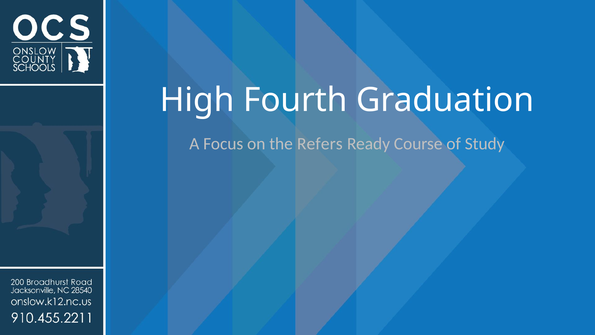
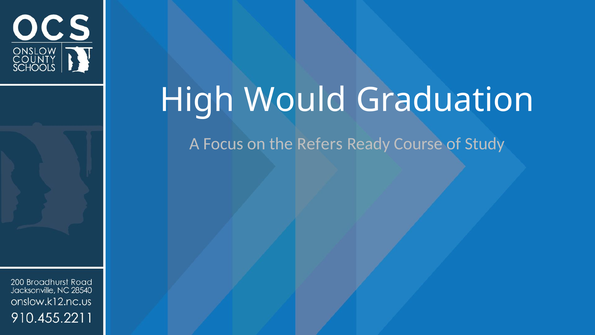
Fourth: Fourth -> Would
